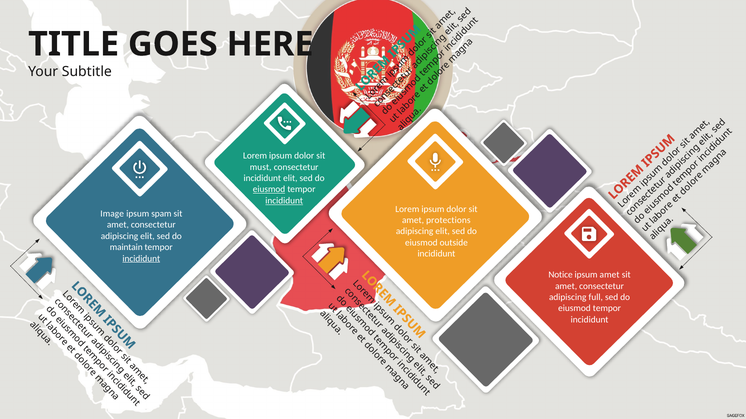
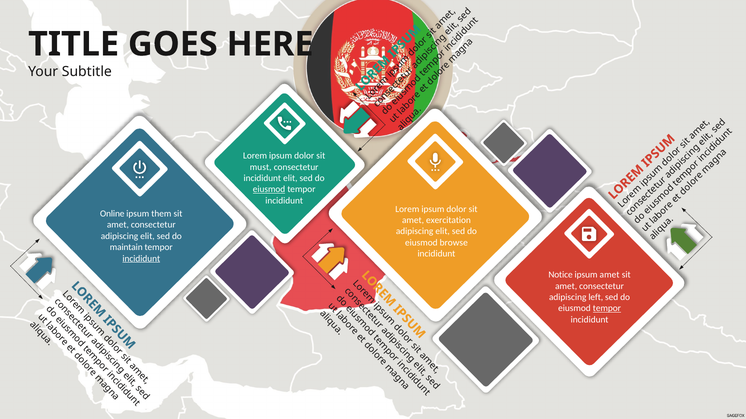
incididunt at (284, 201) underline: present -> none
Image: Image -> Online
spam: spam -> them
protections: protections -> exercitation
outside: outside -> browse
full: full -> left
tempor at (607, 309) underline: none -> present
